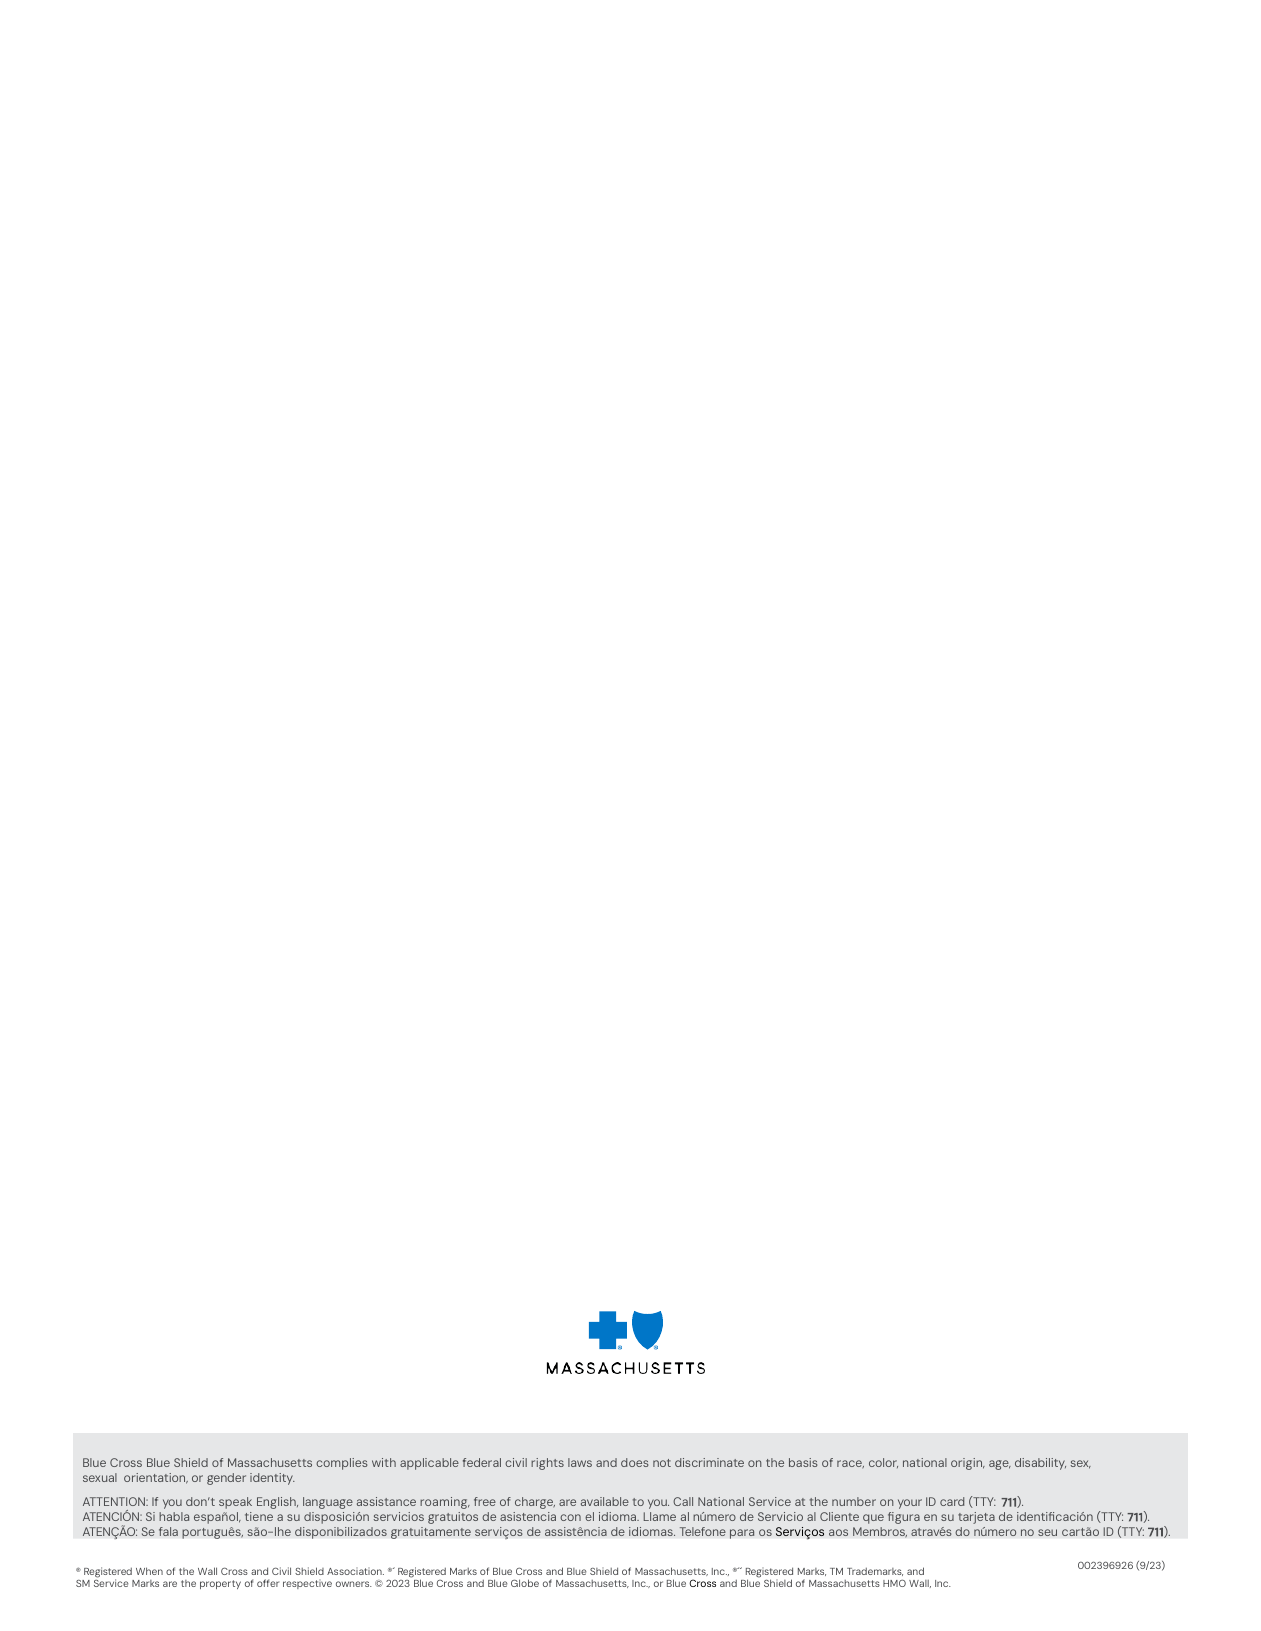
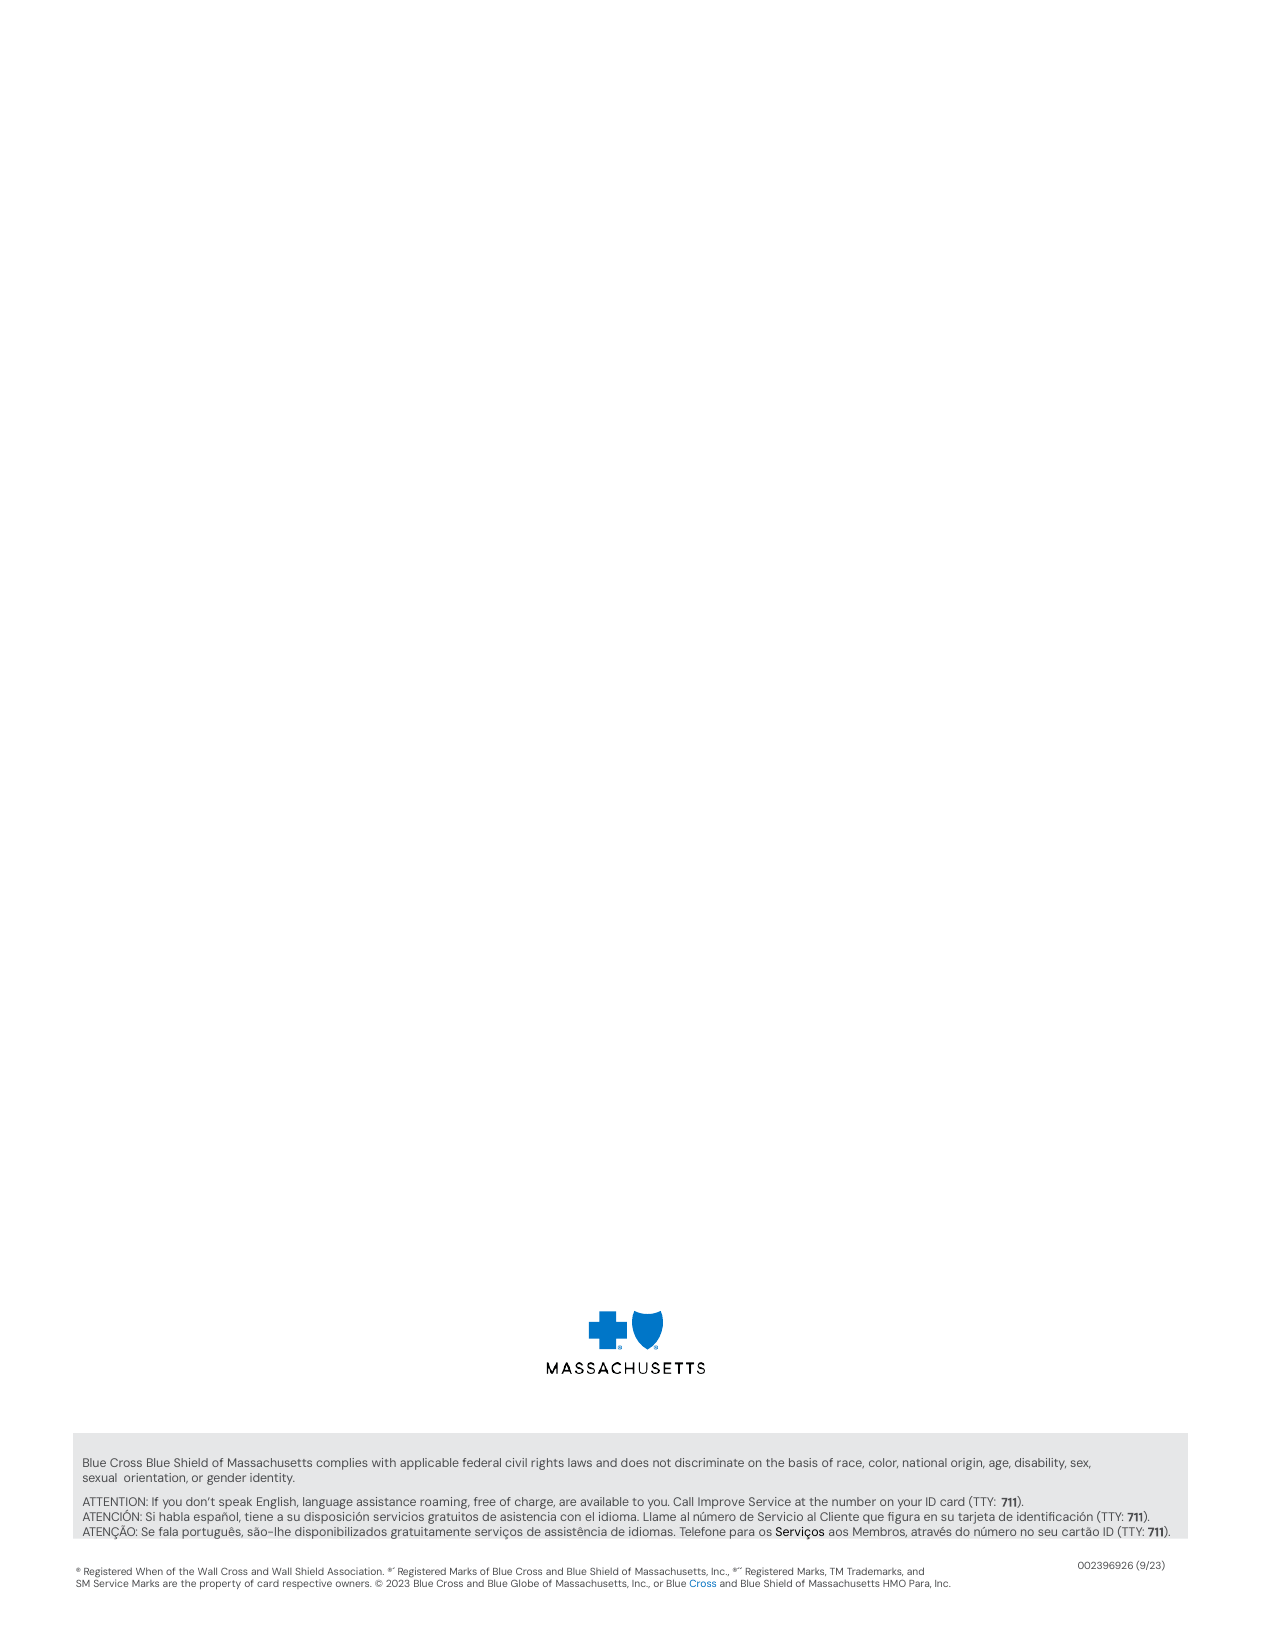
Call National: National -> Improve
and Civil: Civil -> Wall
of offer: offer -> card
Cross at (703, 1585) colour: black -> blue
HMO Wall: Wall -> Para
